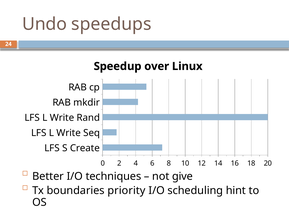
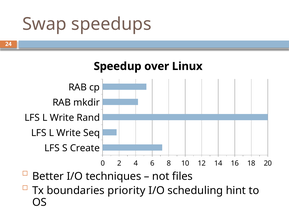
Undo: Undo -> Swap
give: give -> files
